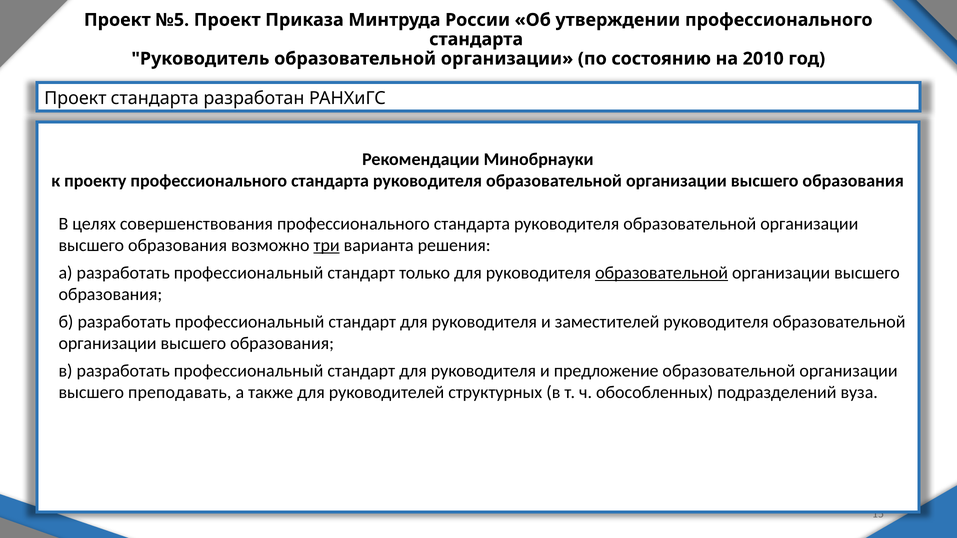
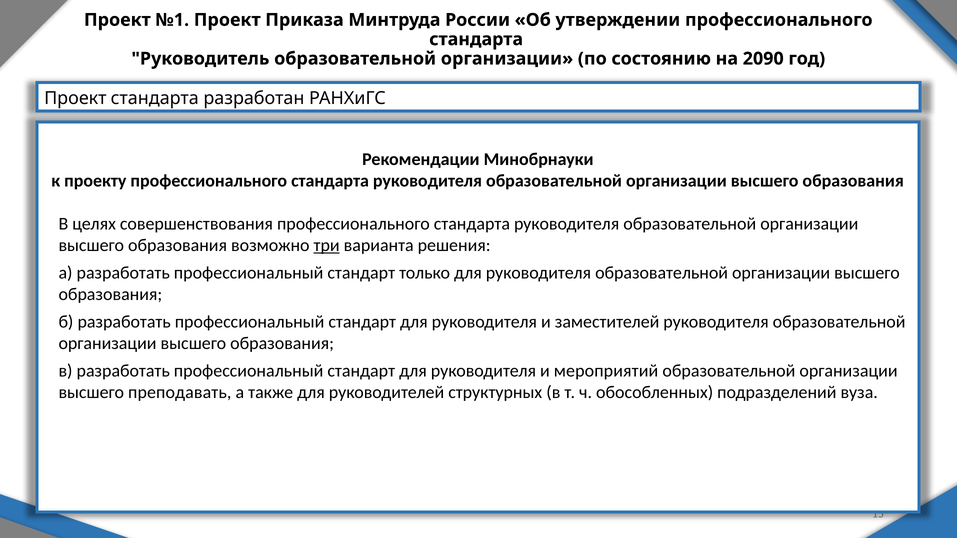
№5: №5 -> №1
2010: 2010 -> 2090
образовательной at (662, 273) underline: present -> none
предложение: предложение -> мероприятий
